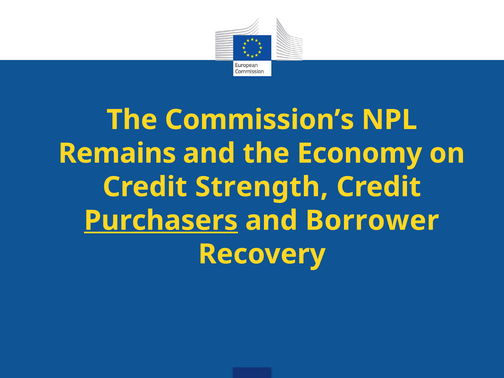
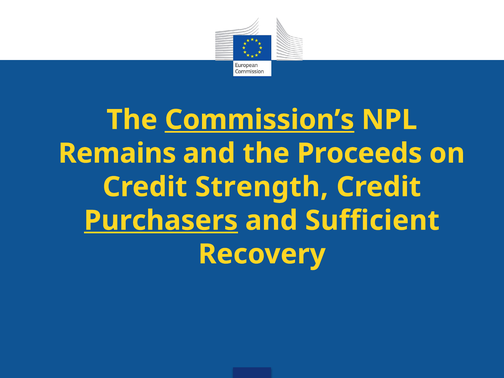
Commission’s underline: none -> present
Economy: Economy -> Proceeds
Borrower: Borrower -> Sufficient
